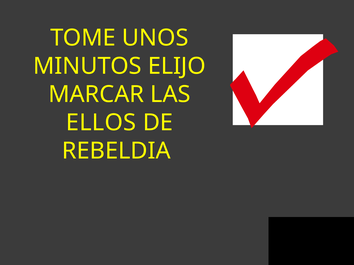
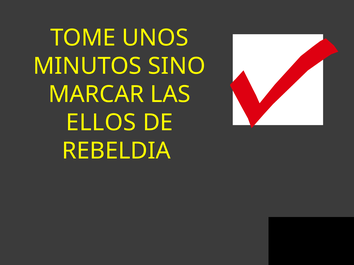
ELIJO: ELIJO -> SINO
